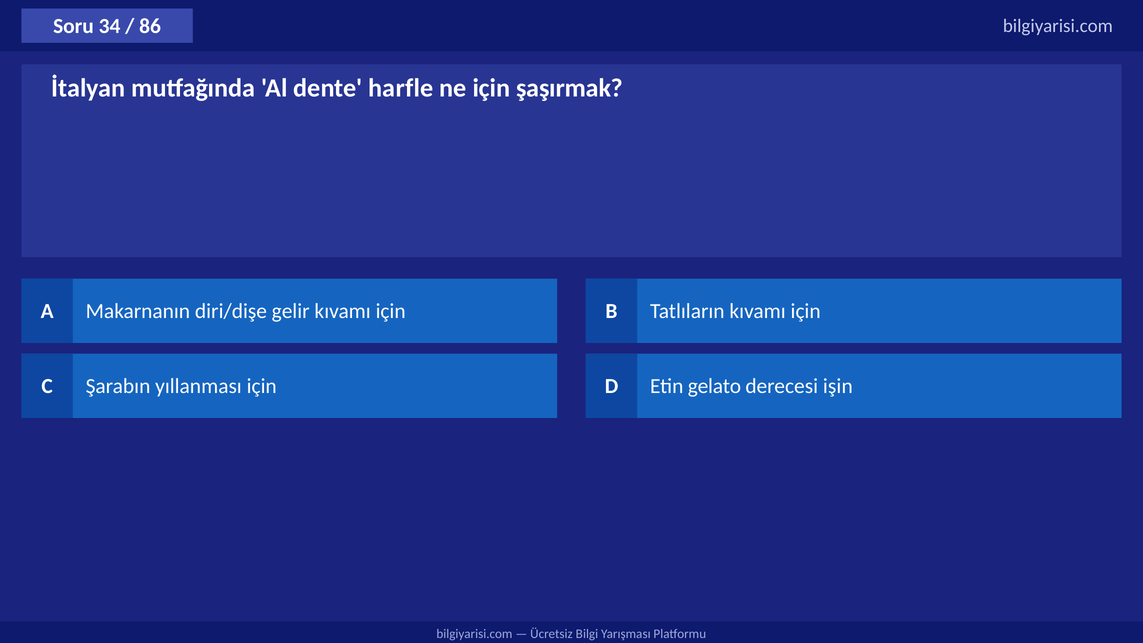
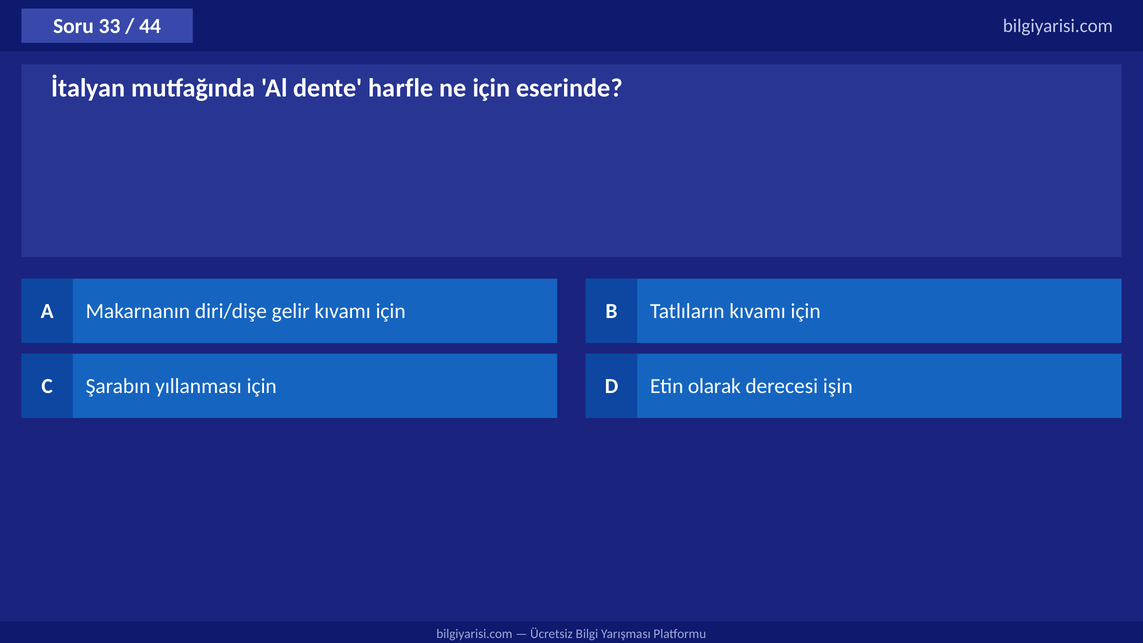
34: 34 -> 33
86: 86 -> 44
şaşırmak: şaşırmak -> eserinde
gelato: gelato -> olarak
